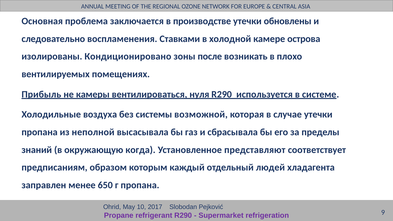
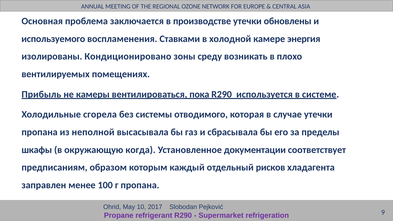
следовательно: следовательно -> используемого
острова: острова -> энергия
после: после -> среду
нуля: нуля -> пока
воздуха: воздуха -> сгорела
возможной: возможной -> отводимого
знаний: знаний -> шкафы
представляют: представляют -> документации
людей: людей -> рисков
650: 650 -> 100
